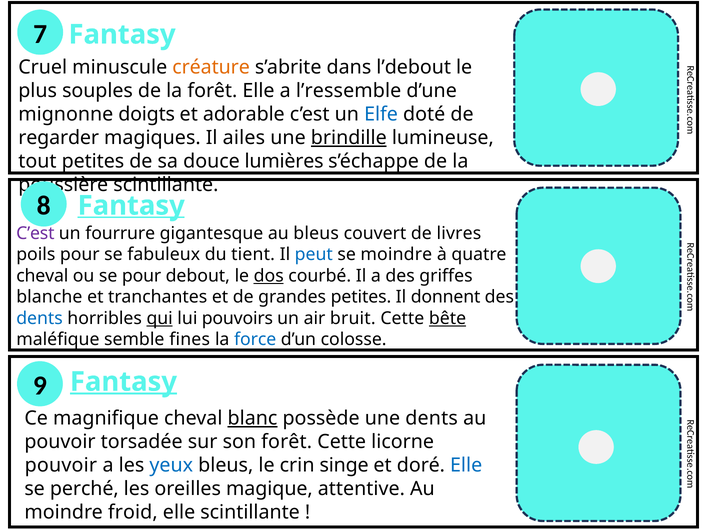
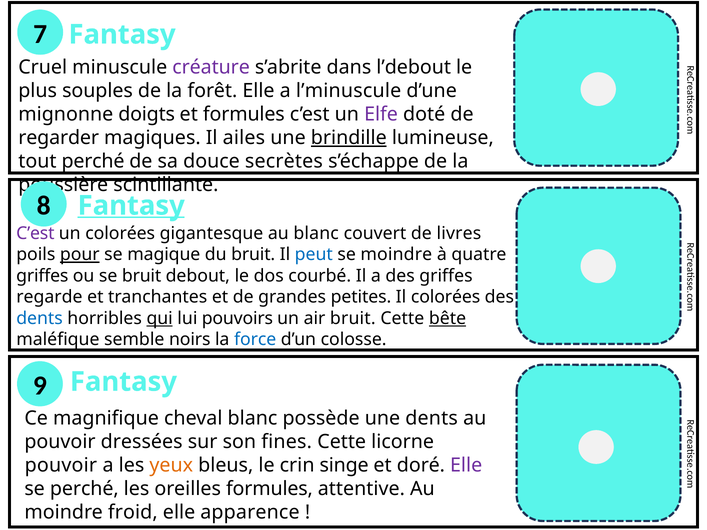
créature colour: orange -> purple
l’ressemble: l’ressemble -> l’minuscule
et adorable: adorable -> formules
Elfe colour: blue -> purple
tout petites: petites -> perché
lumières: lumières -> secrètes
un fourrure: fourrure -> colorées
au bleus: bleus -> blanc
pour at (80, 255) underline: none -> present
fabuleux: fabuleux -> magique
du tient: tient -> bruit
cheval at (42, 276): cheval -> griffes
se pour: pour -> bruit
dos underline: present -> none
blanche: blanche -> regarde
Il donnent: donnent -> colorées
fines: fines -> noirs
Fantasy at (123, 382) underline: present -> none
blanc at (252, 418) underline: present -> none
torsadée: torsadée -> dressées
son forêt: forêt -> fines
yeux colour: blue -> orange
Elle at (466, 466) colour: blue -> purple
oreilles magique: magique -> formules
elle scintillante: scintillante -> apparence
